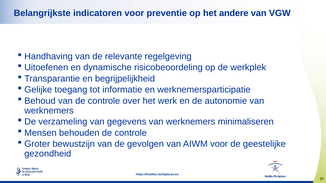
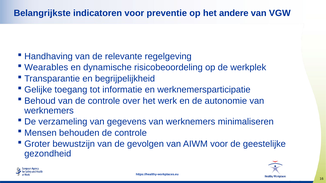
Uitoefenen: Uitoefenen -> Wearables
